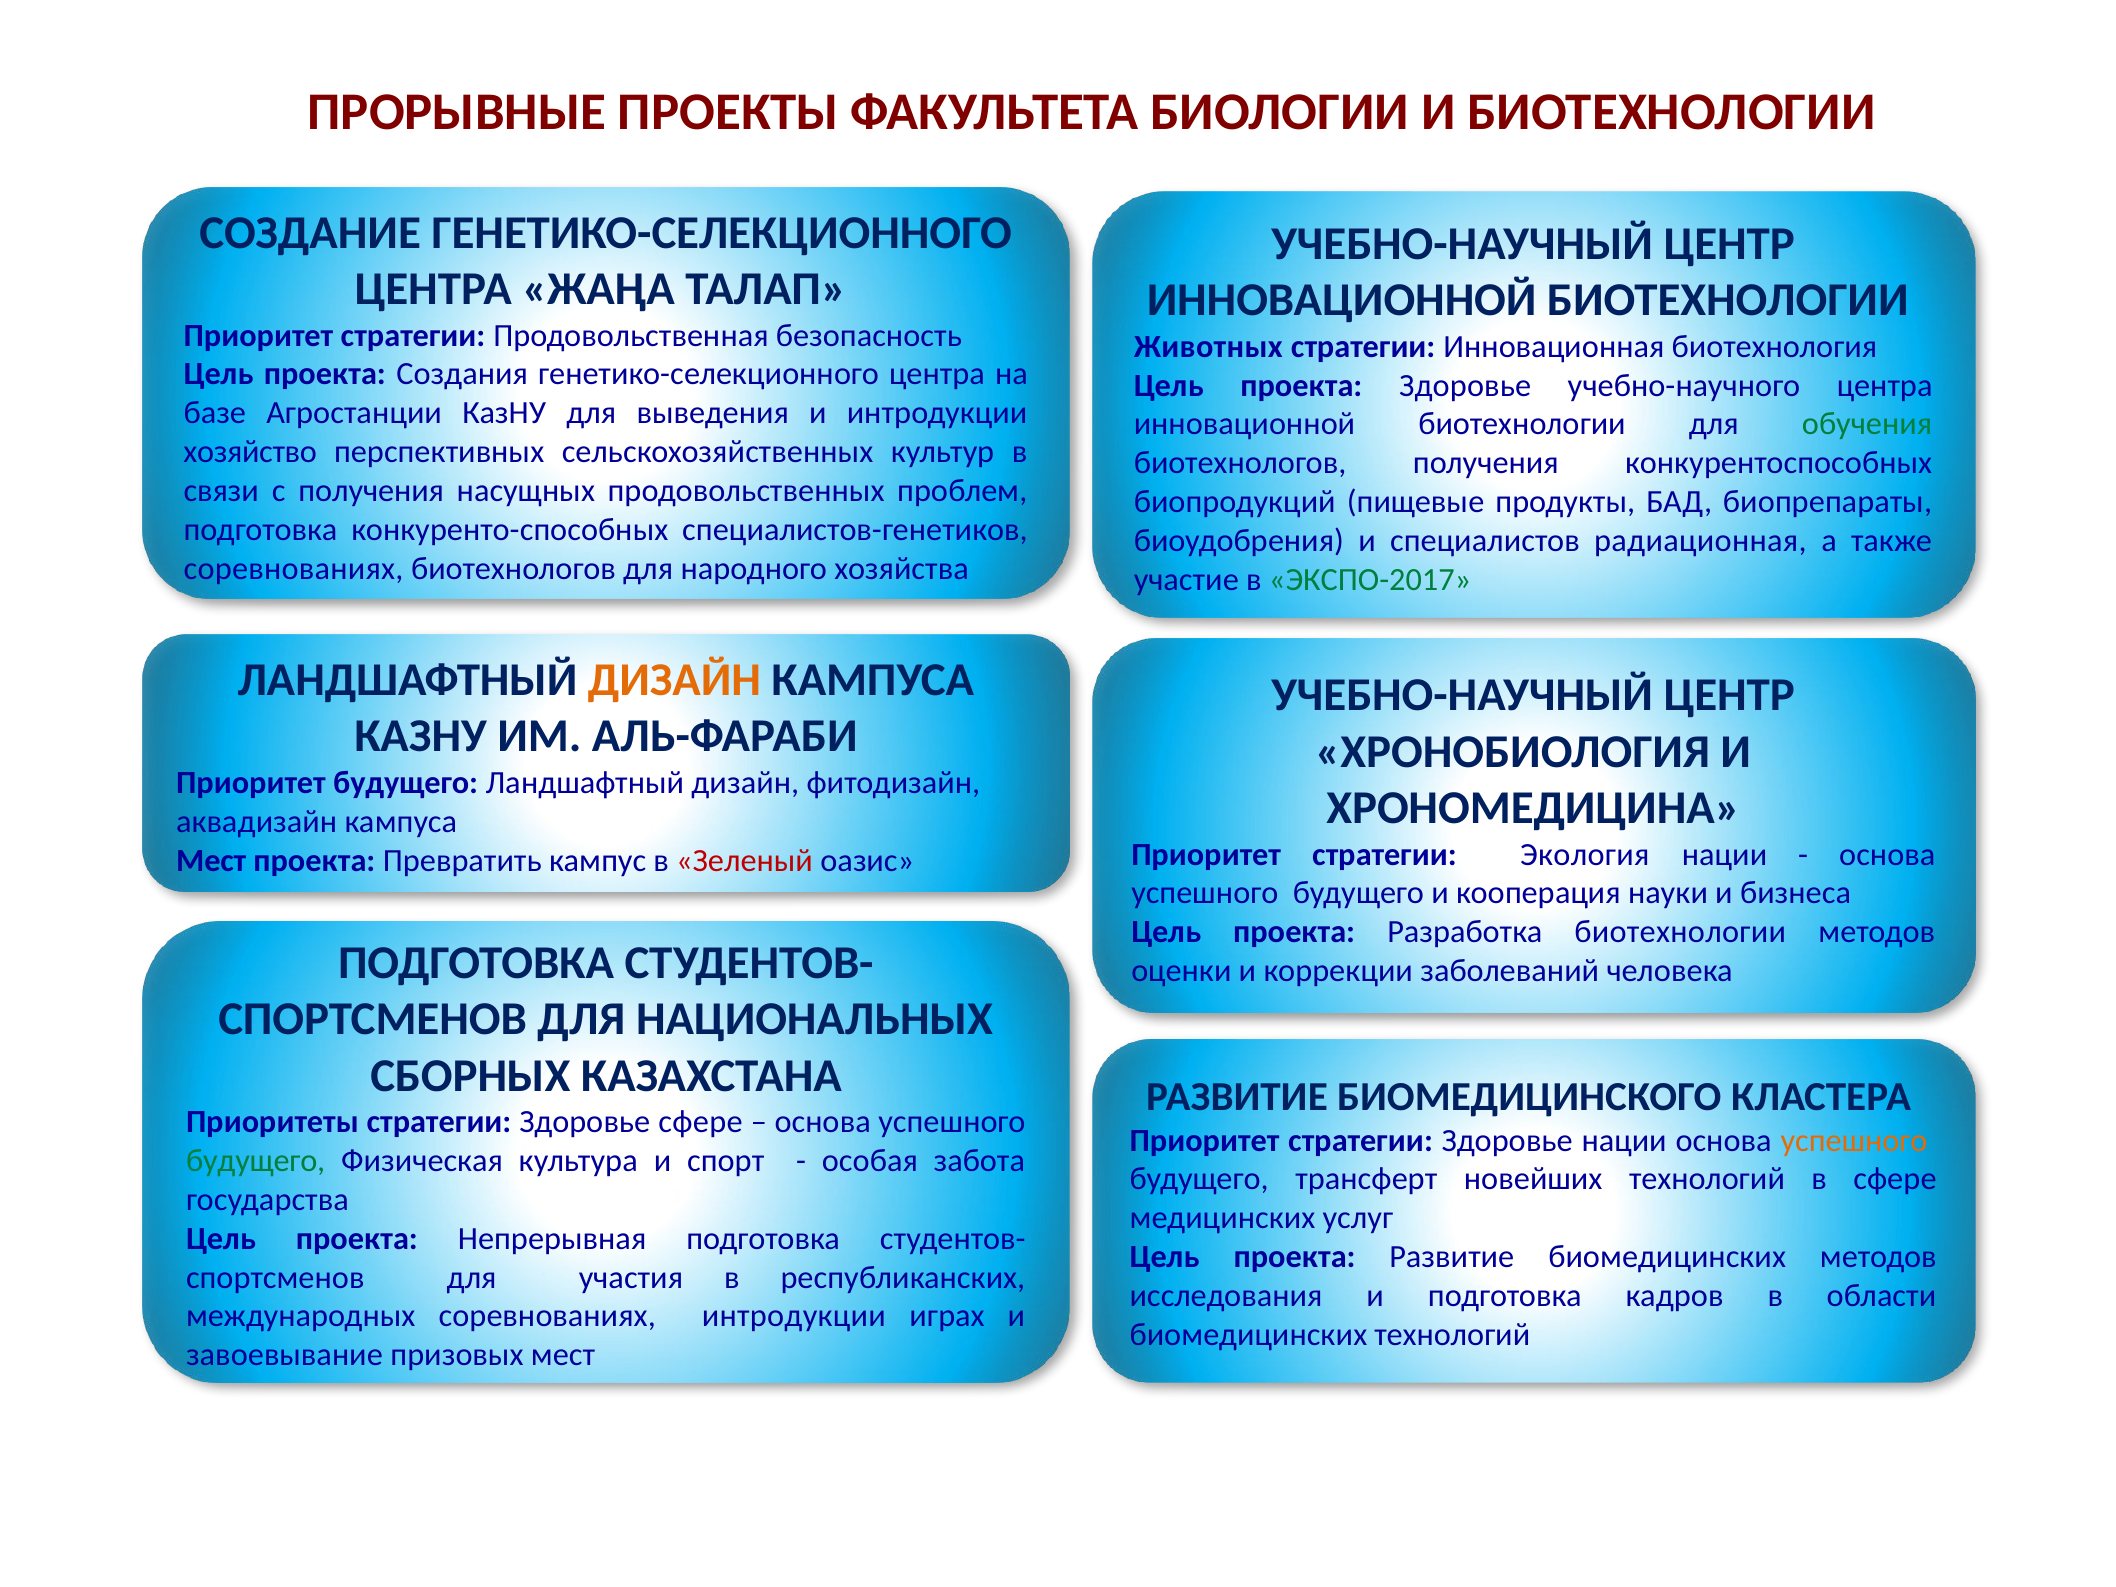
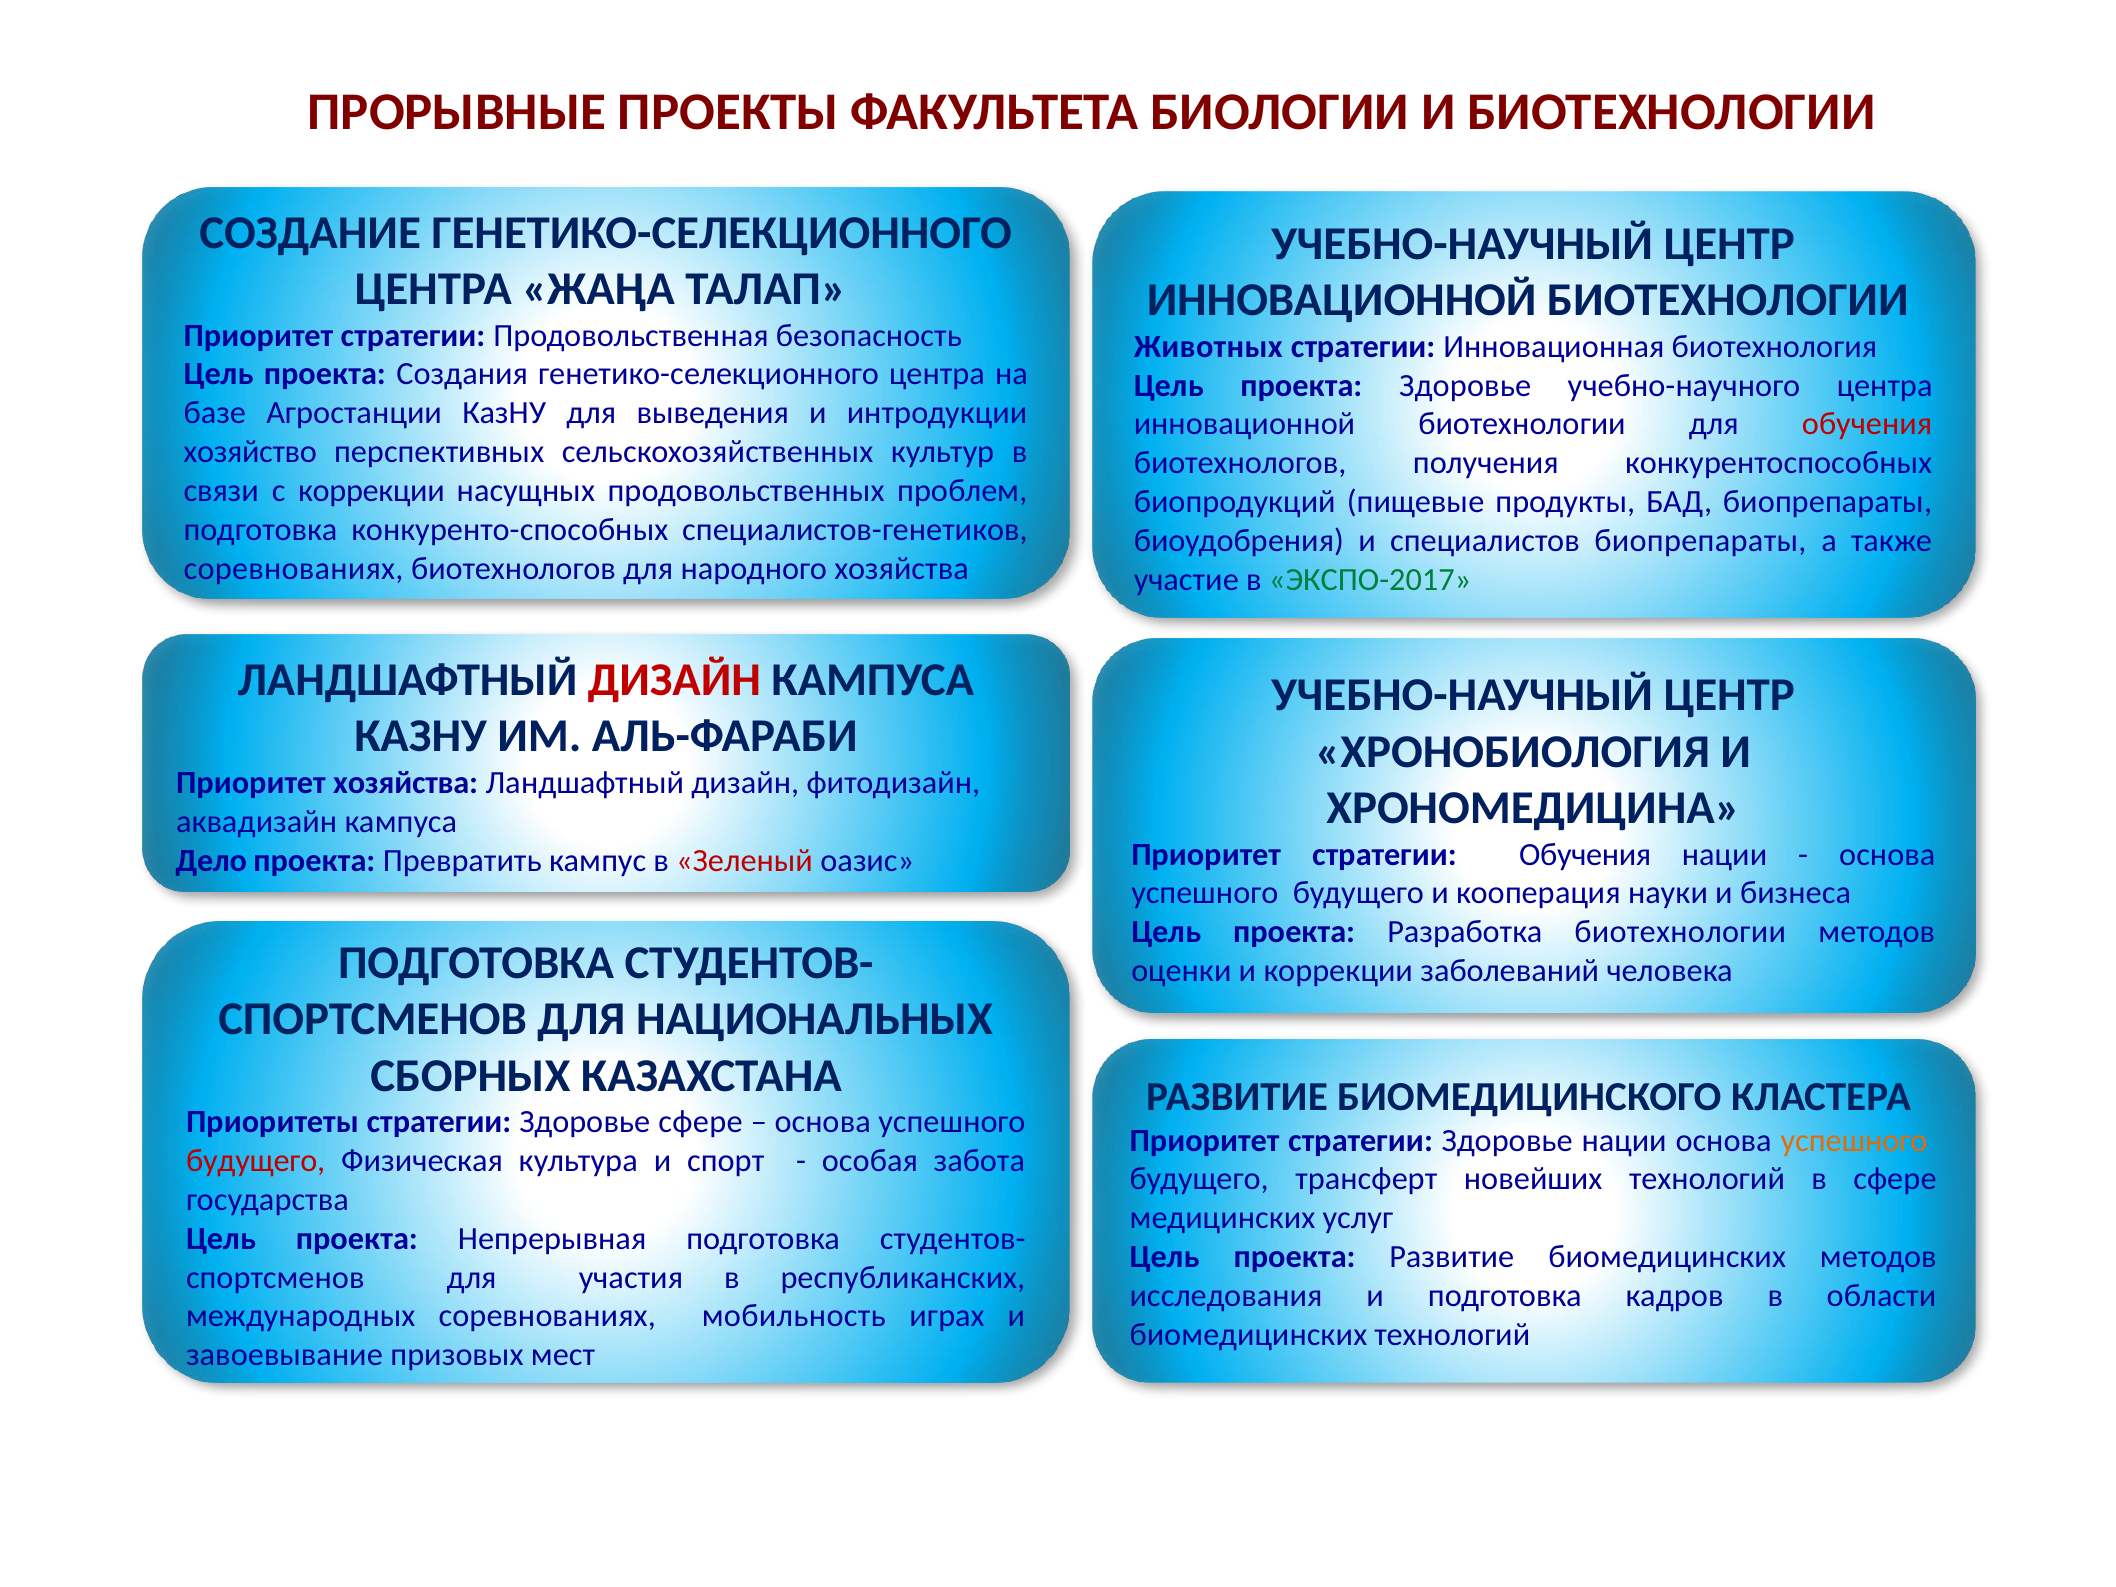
обучения at (1867, 424) colour: green -> red
с получения: получения -> коррекции
специалистов радиационная: радиационная -> биопрепараты
ДИЗАЙН at (674, 680) colour: orange -> red
Приоритет будущего: будущего -> хозяйства
стратегии Экология: Экология -> Обучения
Мест at (211, 860): Мест -> Дело
будущего at (256, 1161) colour: green -> red
соревнованиях интродукции: интродукции -> мобильность
